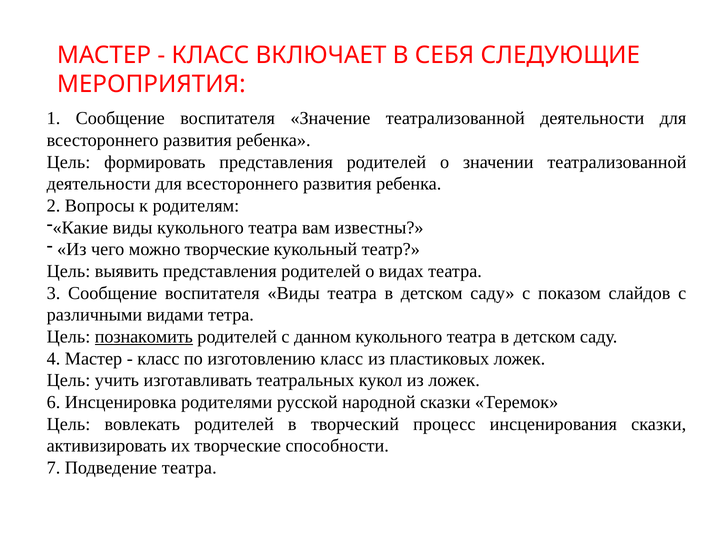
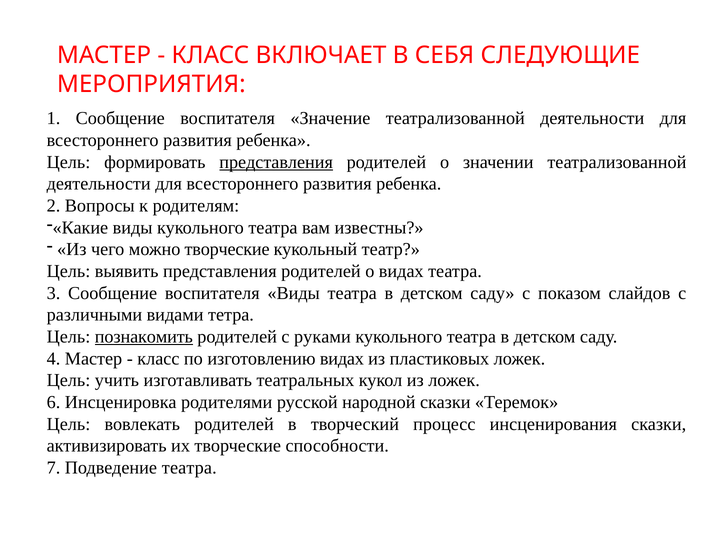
представления at (276, 162) underline: none -> present
данном: данном -> руками
изготовлению класс: класс -> видах
